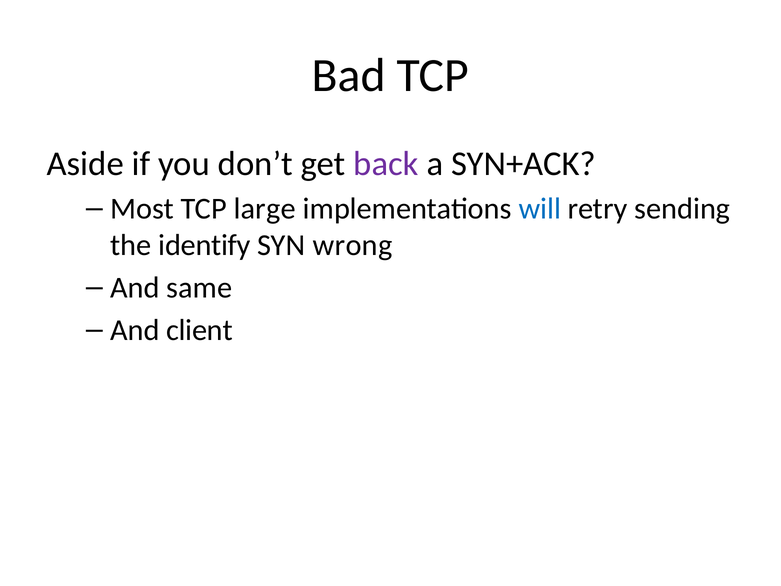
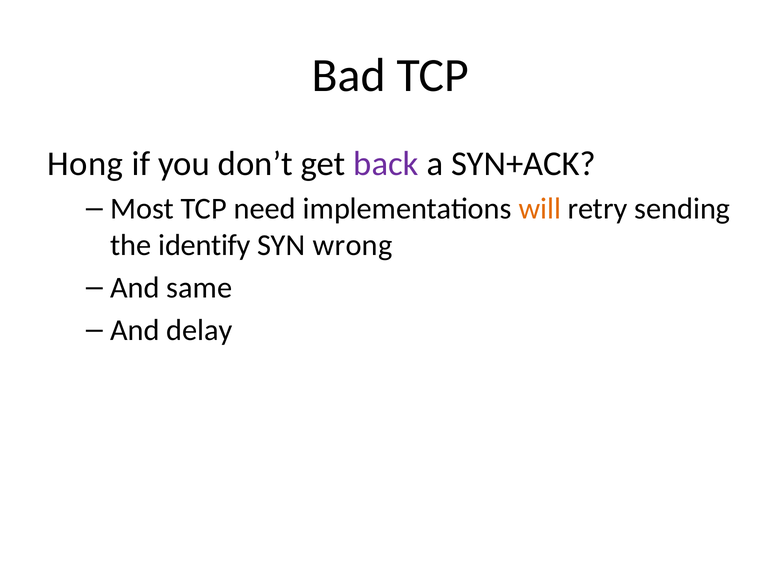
Aside: Aside -> Hong
large: large -> need
will colour: blue -> orange
client: client -> delay
